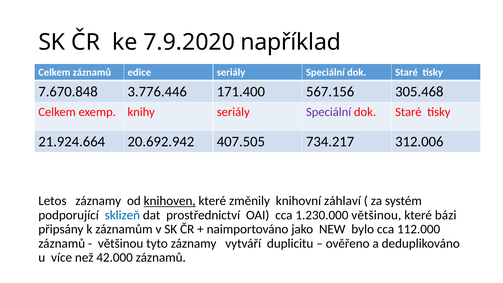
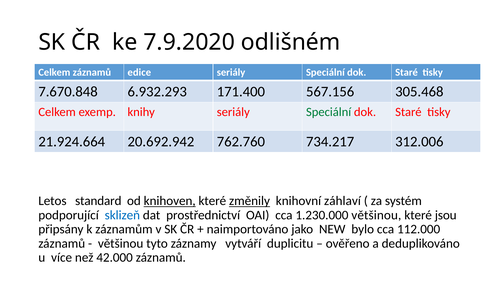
například: například -> odlišném
3.776.446: 3.776.446 -> 6.932.293
Speciální at (329, 112) colour: purple -> green
407.505: 407.505 -> 762.760
Letos záznamy: záznamy -> standard
změnily underline: none -> present
bázi: bázi -> jsou
